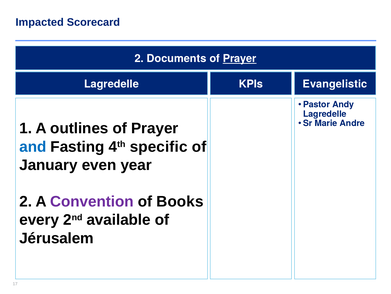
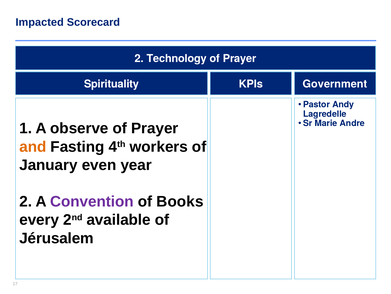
Documents: Documents -> Technology
Prayer at (240, 58) underline: present -> none
Lagredelle at (111, 84): Lagredelle -> Spirituality
Evangelistic: Evangelistic -> Government
outlines: outlines -> observe
and colour: blue -> orange
specific: specific -> workers
